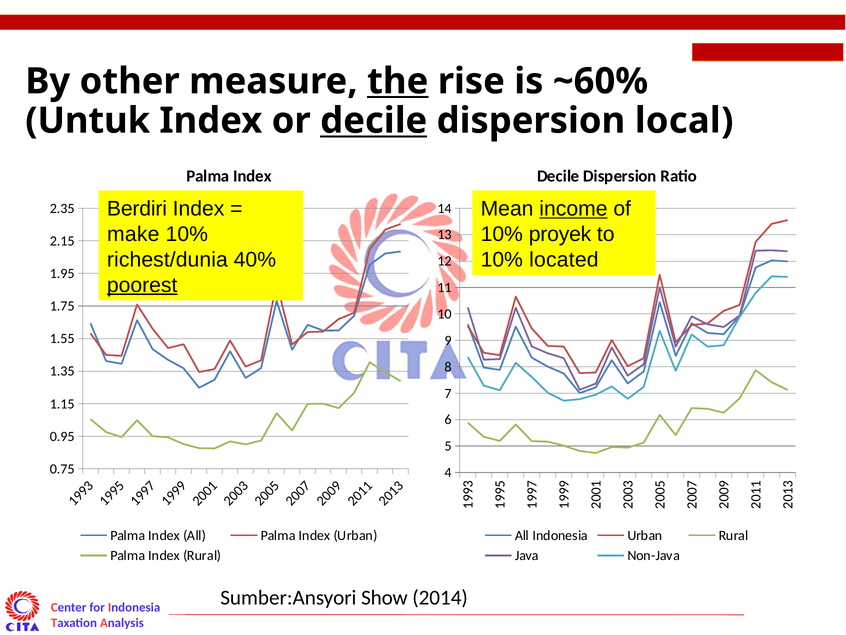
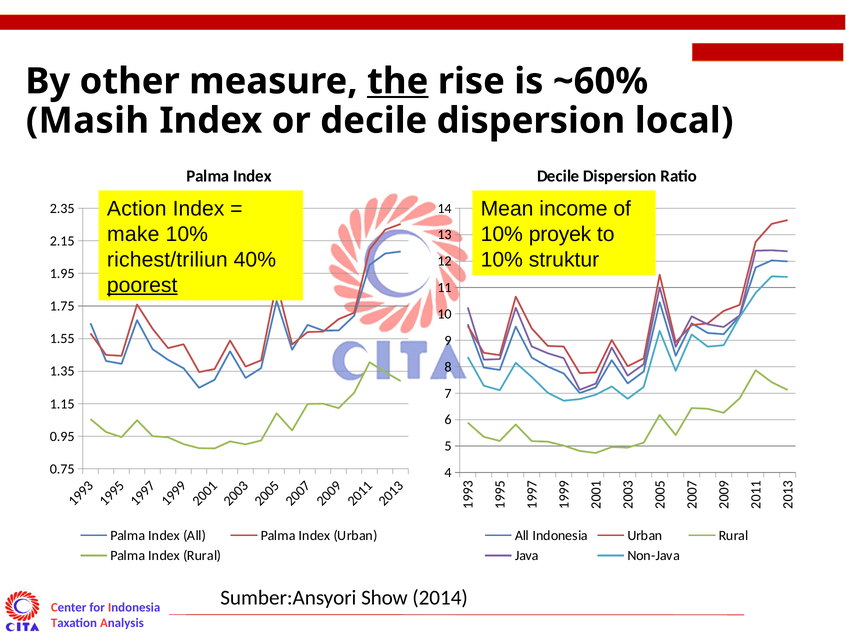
Untuk: Untuk -> Masih
decile at (374, 121) underline: present -> none
Berdiri: Berdiri -> Action
income underline: present -> none
richest/dunia: richest/dunia -> richest/triliun
located: located -> struktur
